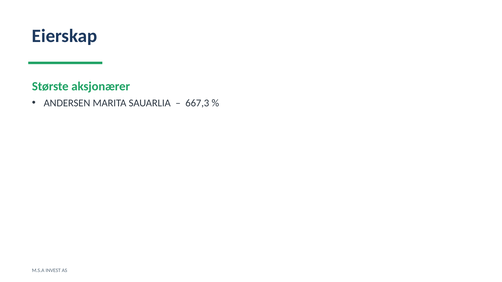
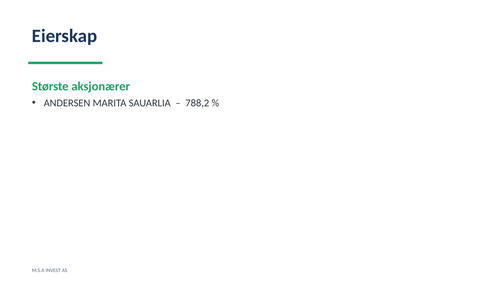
667,3: 667,3 -> 788,2
